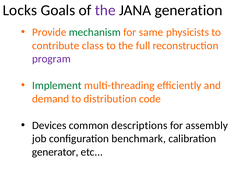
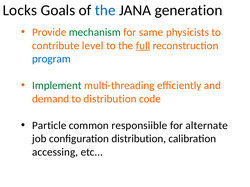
the at (105, 10) colour: purple -> blue
class: class -> level
full underline: none -> present
program colour: purple -> blue
Devices: Devices -> Particle
descriptions: descriptions -> responsiible
assembly: assembly -> alternate
configuration benchmark: benchmark -> distribution
generator: generator -> accessing
